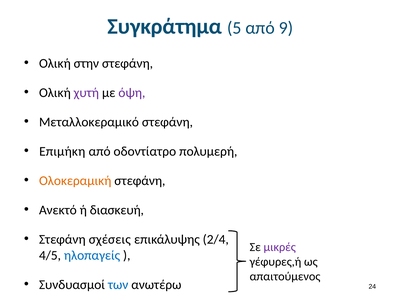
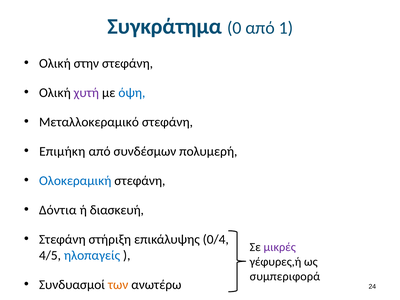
5: 5 -> 0
9: 9 -> 1
όψη colour: purple -> blue
οδοντίατρο: οδοντίατρο -> συνδέσμων
Ολοκεραμική colour: orange -> blue
Ανεκτό: Ανεκτό -> Δόντια
σχέσεις: σχέσεις -> στήριξη
2/4: 2/4 -> 0/4
απαιτούμενος: απαιτούμενος -> συμπεριφορά
των colour: blue -> orange
